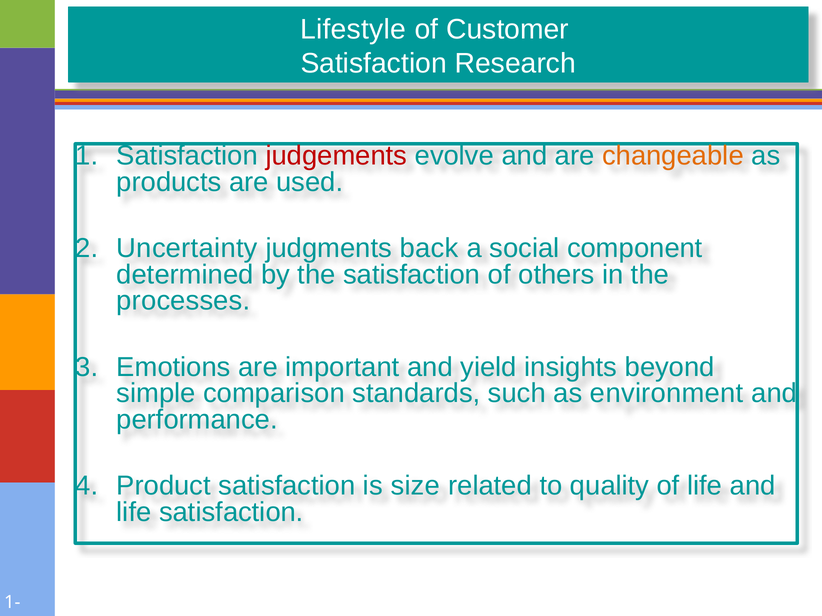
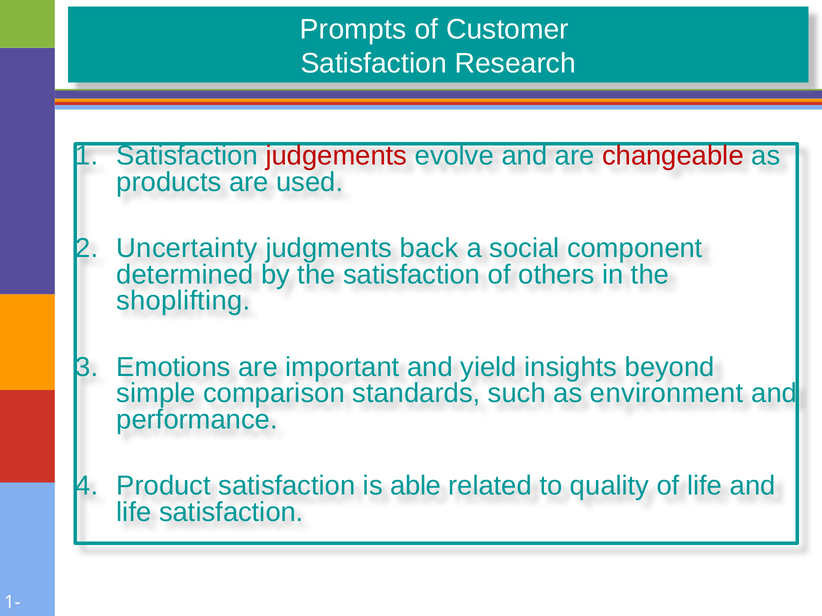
Lifestyle: Lifestyle -> Prompts
changeable colour: orange -> red
processes: processes -> shoplifting
size: size -> able
